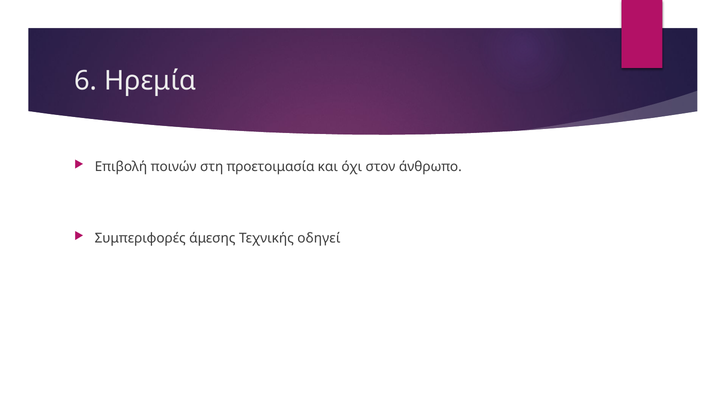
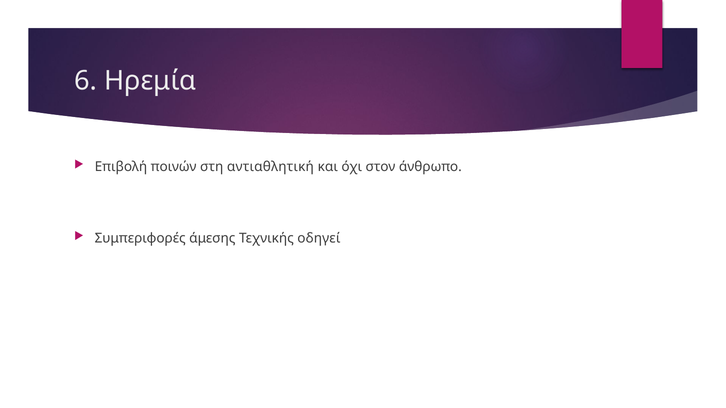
προετοιμασία: προετοιμασία -> αντιαθλητική
